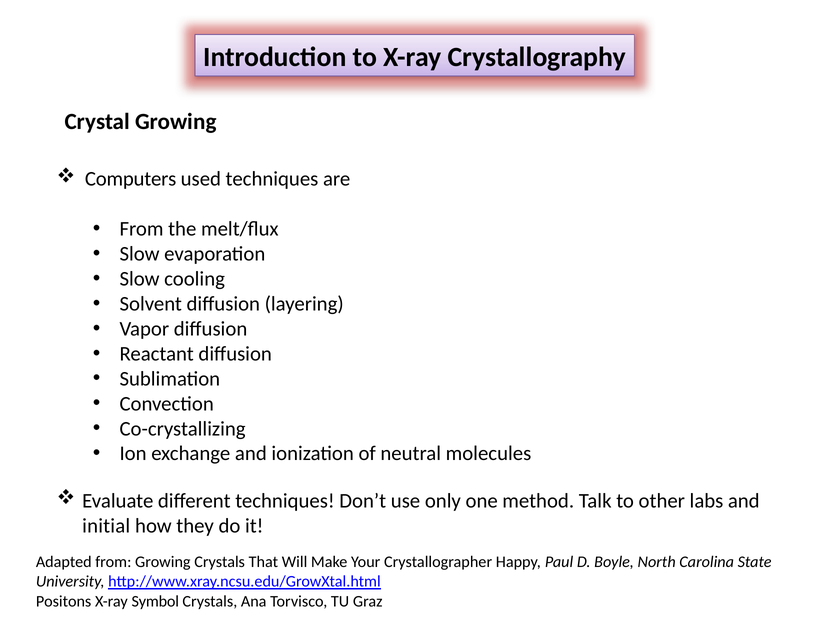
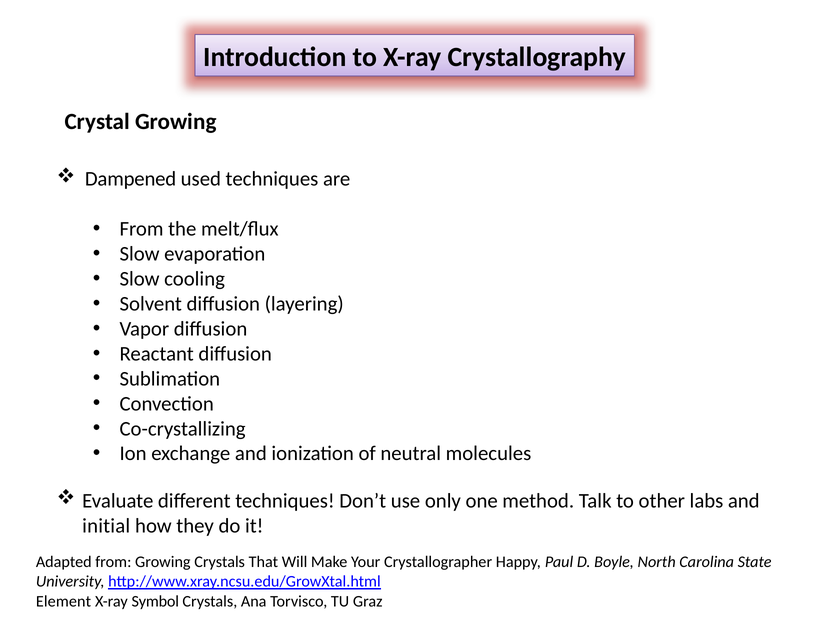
Computers: Computers -> Dampened
Positons: Positons -> Element
